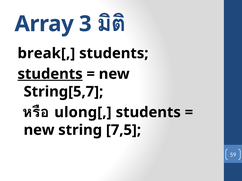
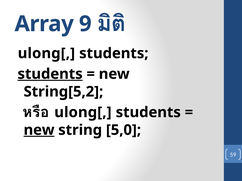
3: 3 -> 9
break[ at (46, 53): break[ -> ulong[
String[5,7: String[5,7 -> String[5,2
new at (39, 130) underline: none -> present
7,5: 7,5 -> 5,0
